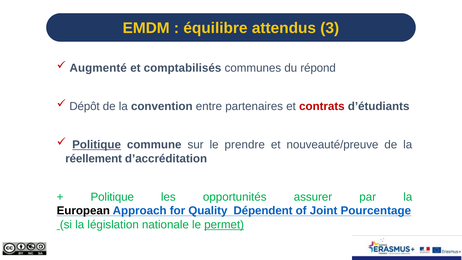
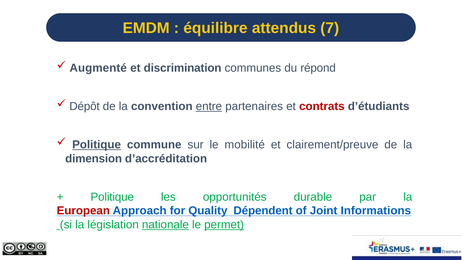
3: 3 -> 7
comptabilisés: comptabilisés -> discrimination
entre underline: none -> present
prendre: prendre -> mobilité
nouveauté/preuve: nouveauté/preuve -> clairement/preuve
réellement: réellement -> dimension
assurer: assurer -> durable
European colour: black -> red
Pourcentage: Pourcentage -> Informations
nationale underline: none -> present
